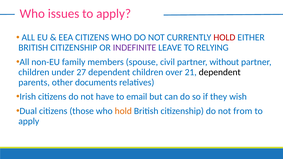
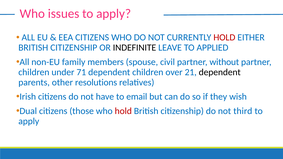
INDEFINITE colour: purple -> black
RELYING: RELYING -> APPLIED
27: 27 -> 71
documents: documents -> resolutions
hold at (123, 111) colour: orange -> red
from: from -> third
